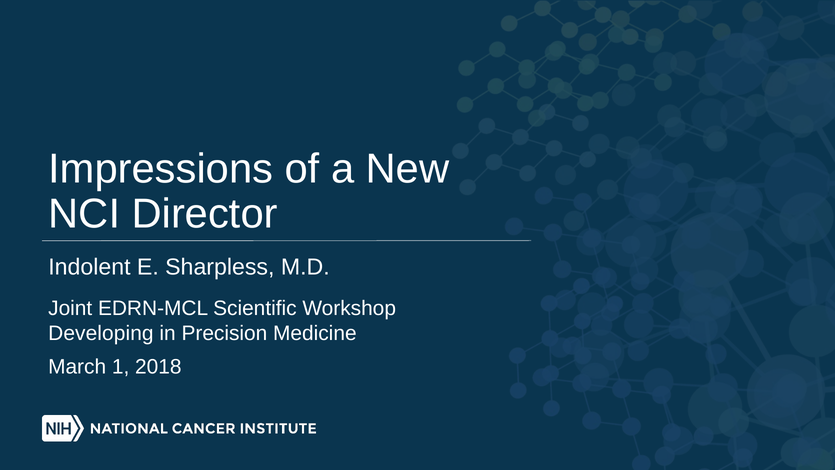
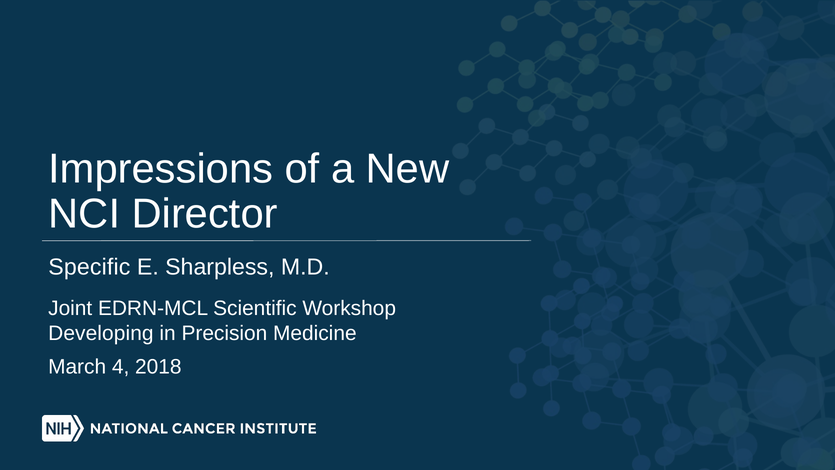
Indolent: Indolent -> Specific
1: 1 -> 4
